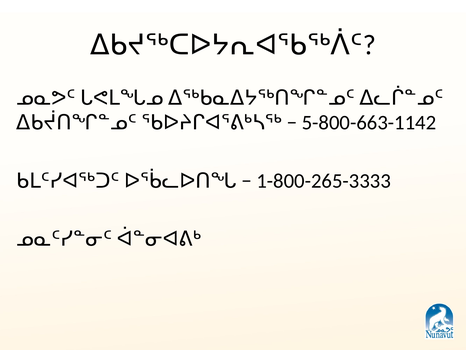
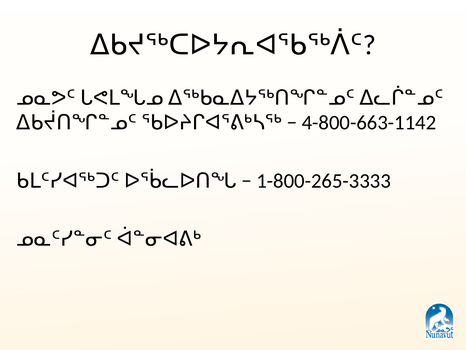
5-800-663-1142: 5-800-663-1142 -> 4-800-663-1142
